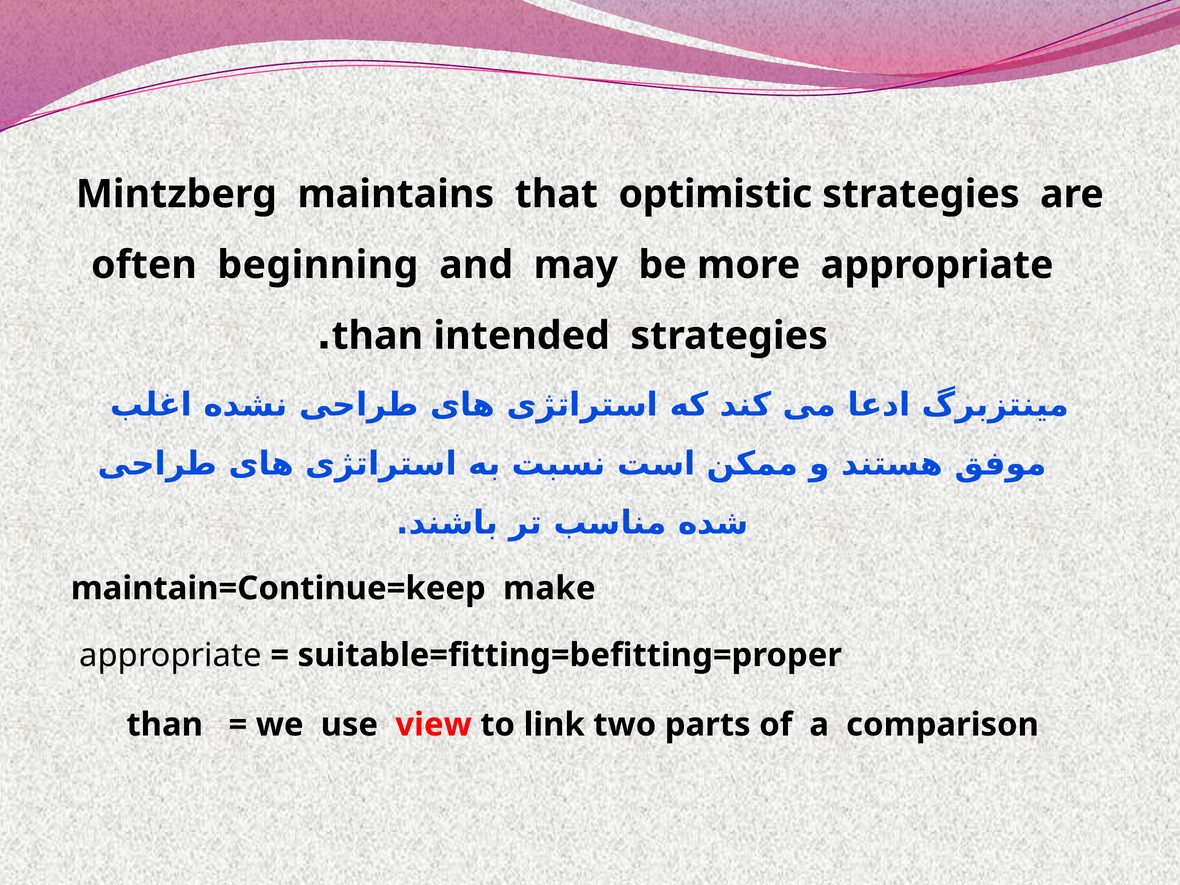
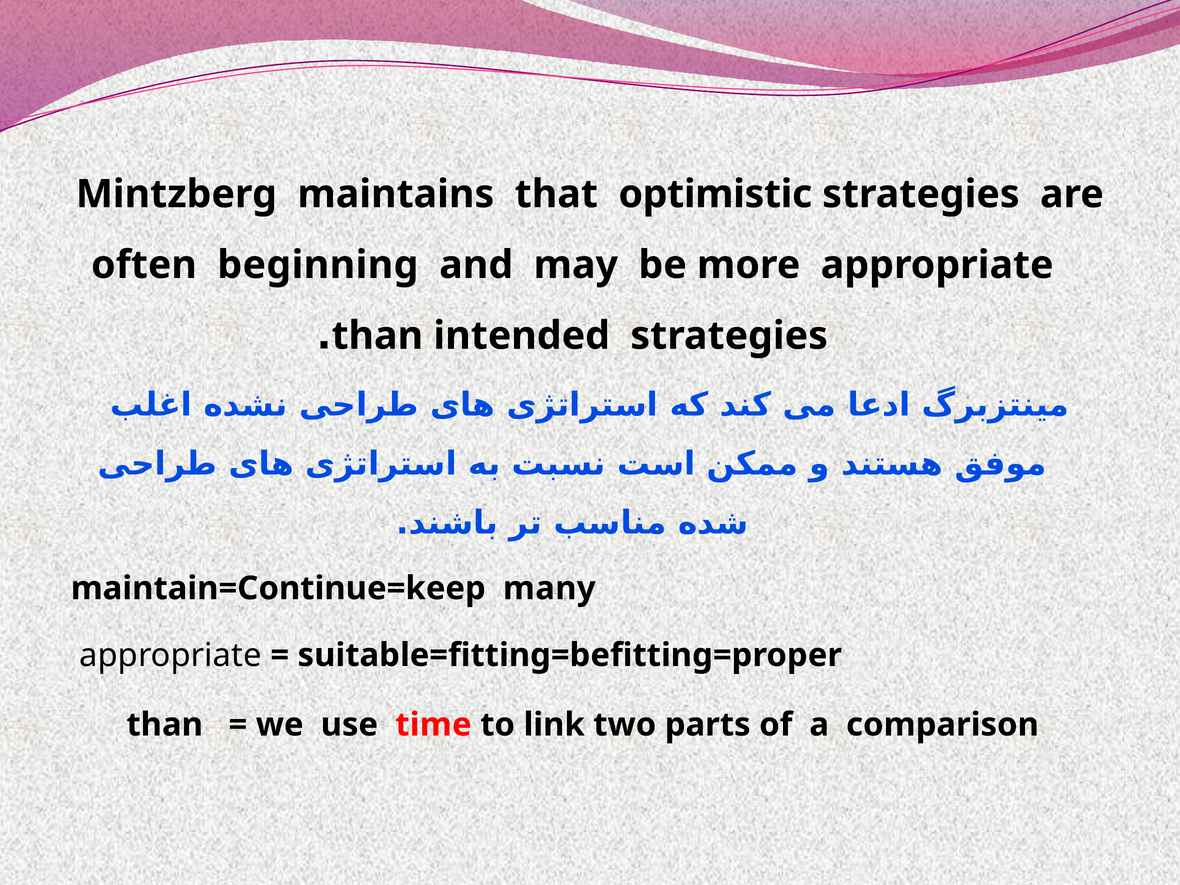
make: make -> many
view: view -> time
